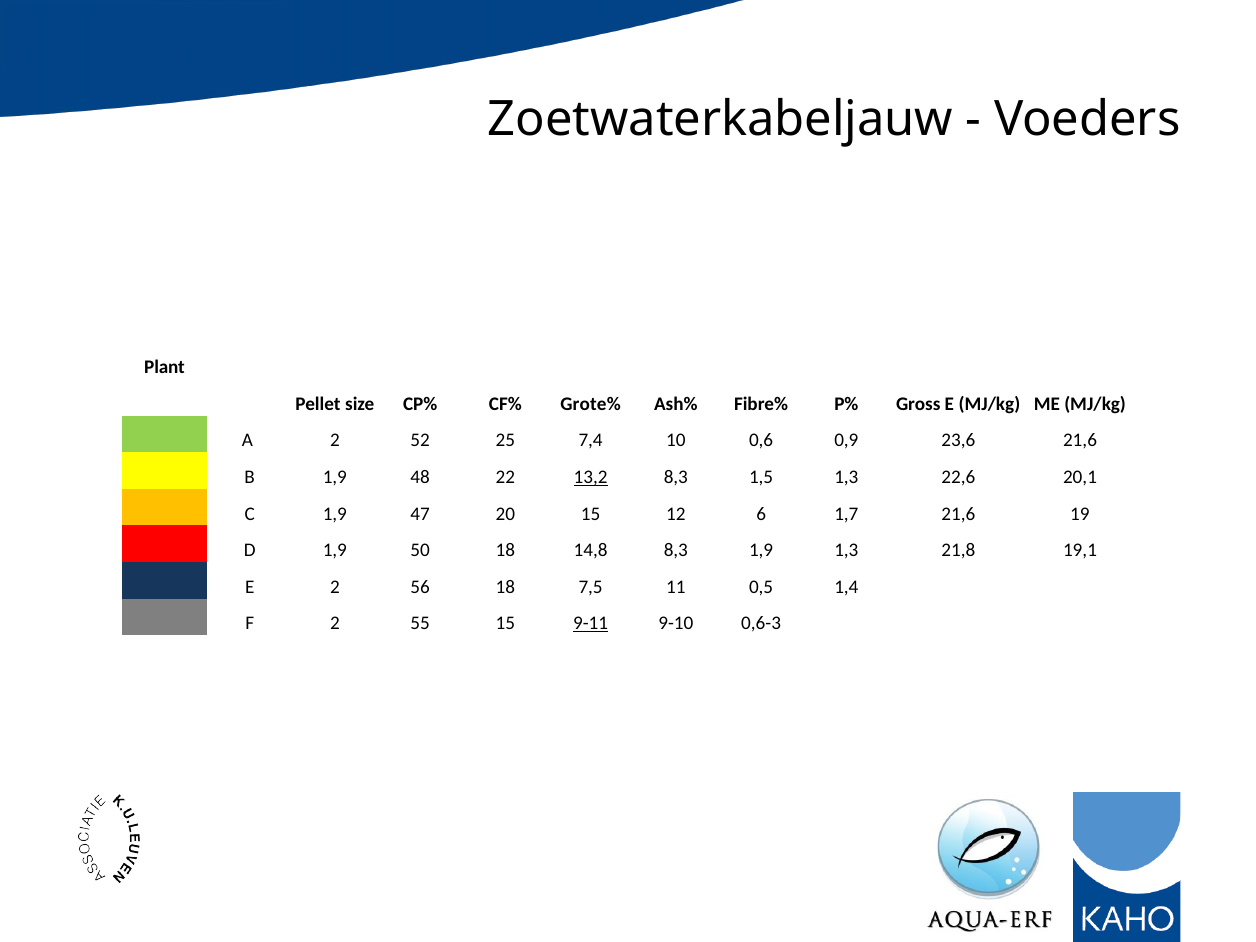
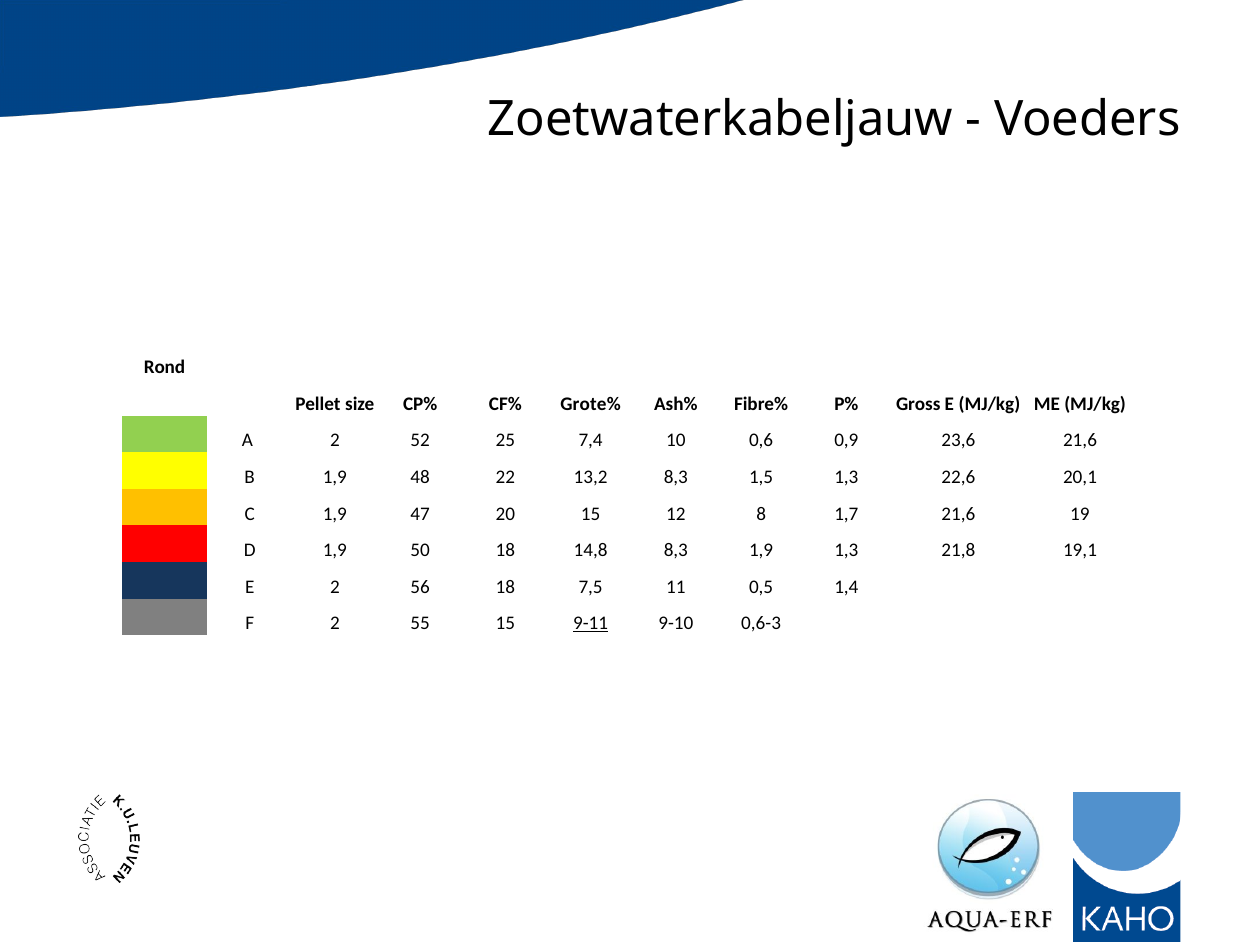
Plant: Plant -> Rond
13,2 underline: present -> none
6: 6 -> 8
